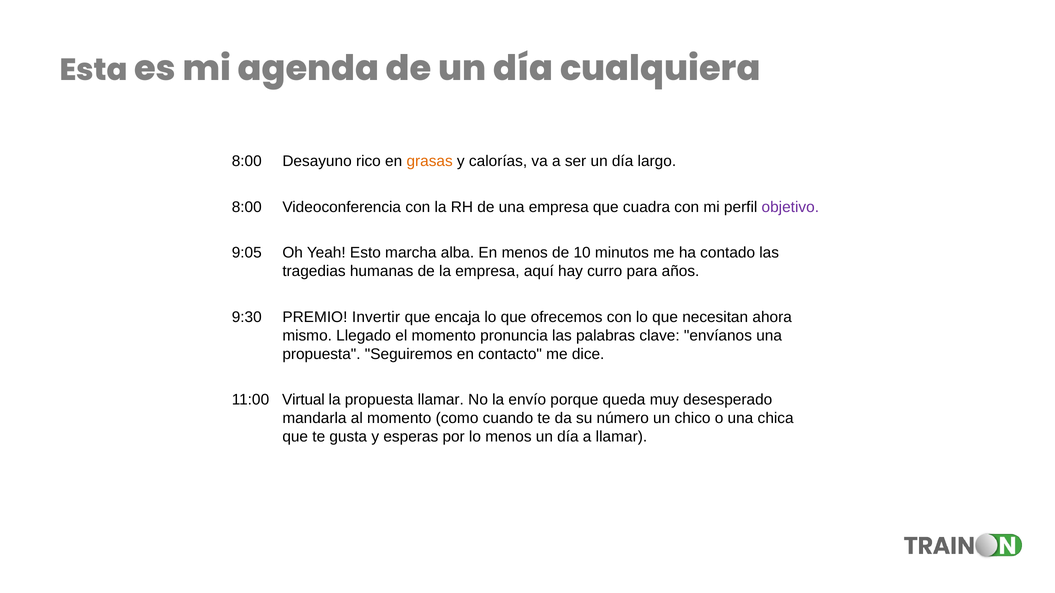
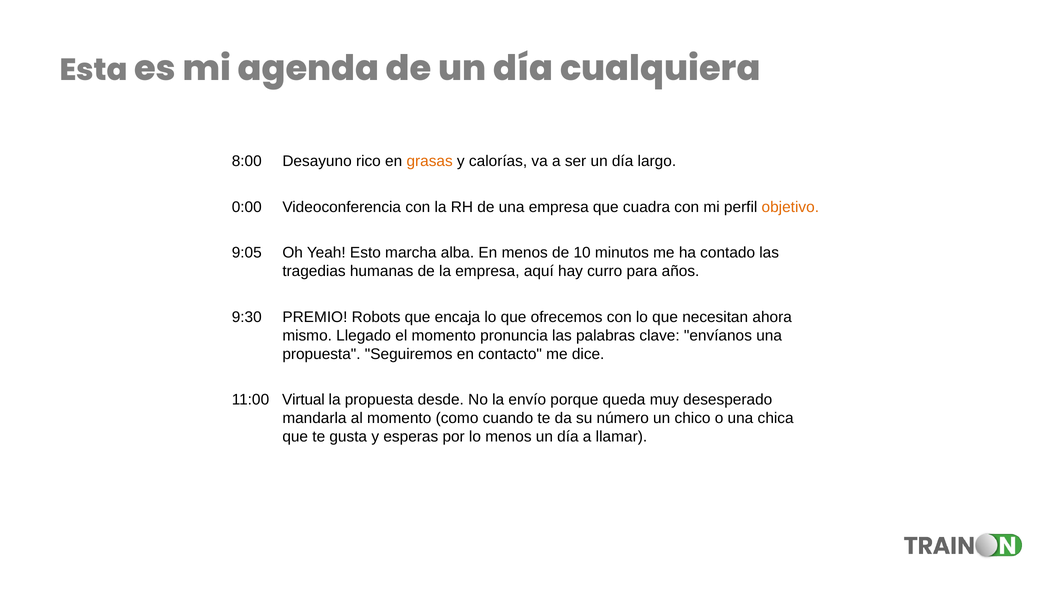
8:00 at (247, 207): 8:00 -> 0:00
objetivo colour: purple -> orange
Invertir: Invertir -> Robots
propuesta llamar: llamar -> desde
